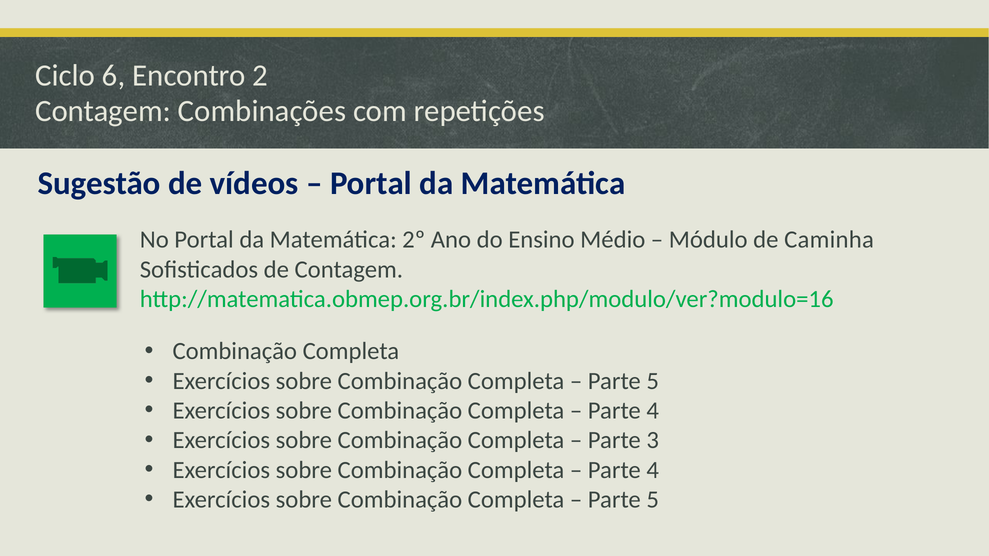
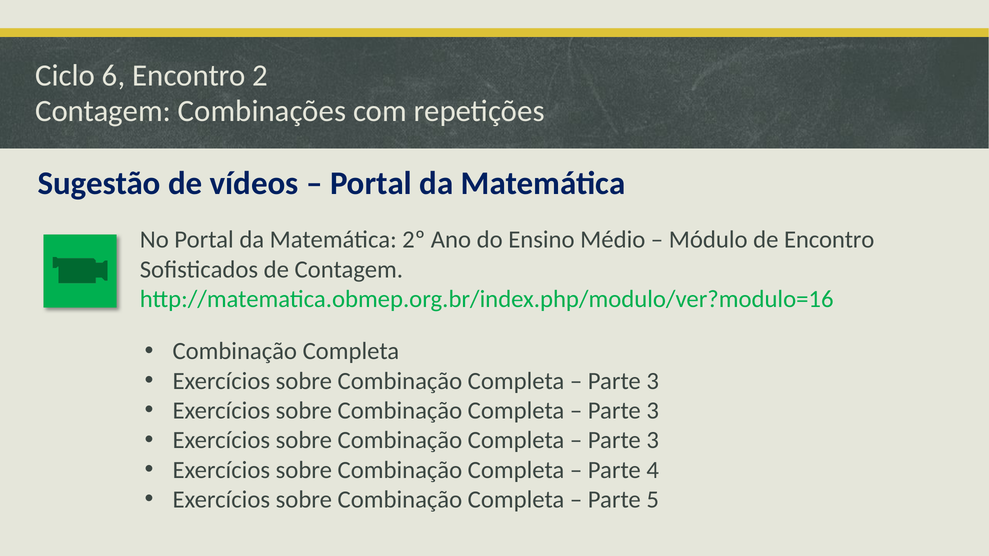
de Caminha: Caminha -> Encontro
5 at (653, 381): 5 -> 3
4 at (653, 411): 4 -> 3
